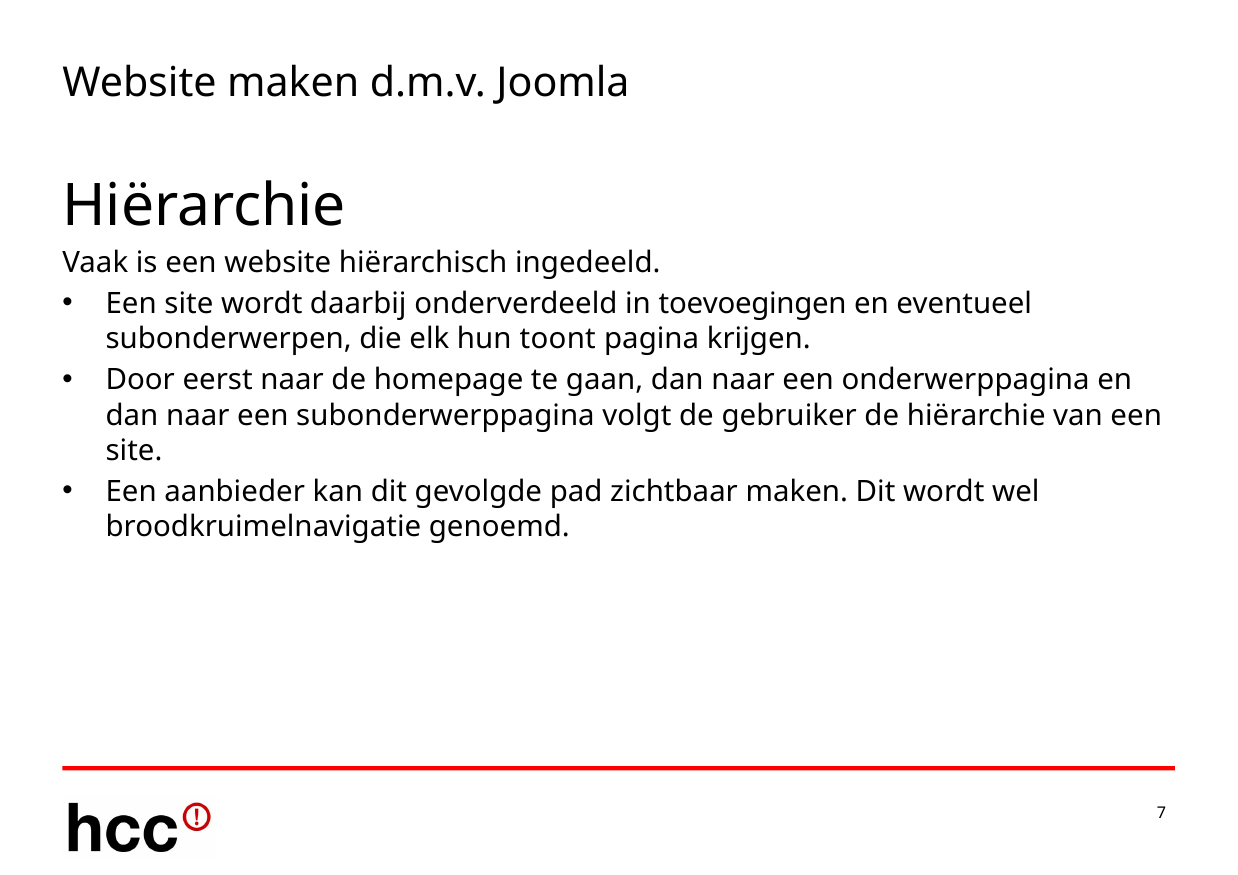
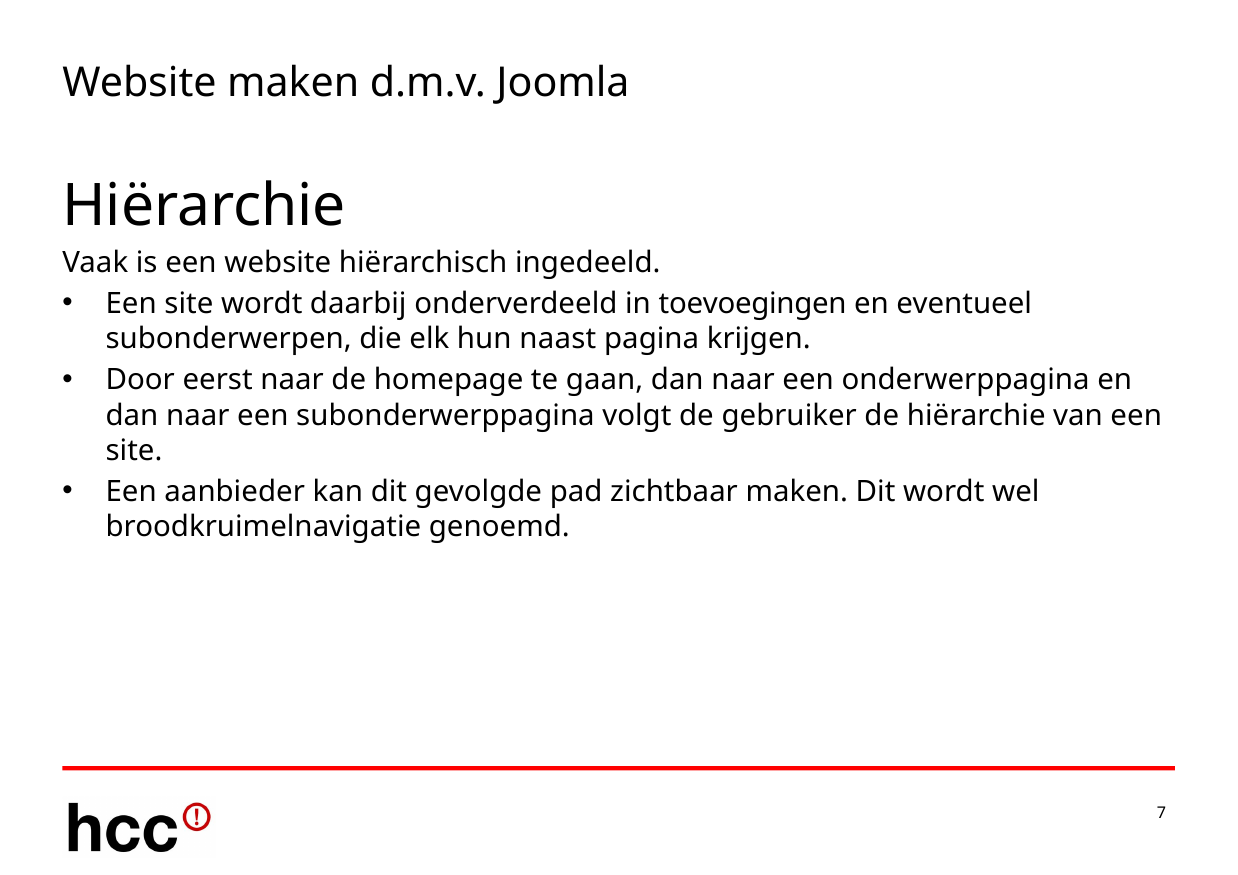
toont: toont -> naast
